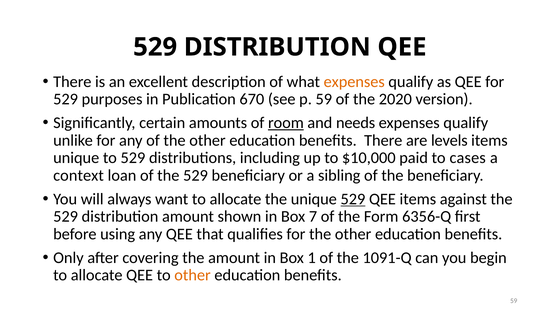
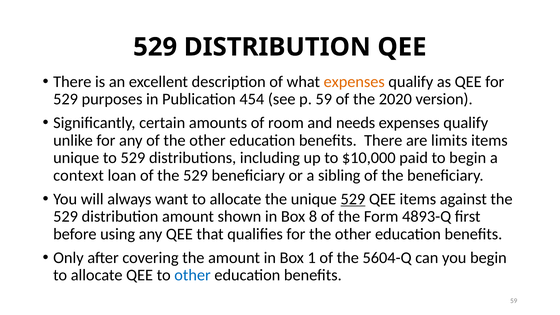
670: 670 -> 454
room underline: present -> none
levels: levels -> limits
to cases: cases -> begin
7: 7 -> 8
6356-Q: 6356-Q -> 4893-Q
1091-Q: 1091-Q -> 5604-Q
other at (193, 275) colour: orange -> blue
